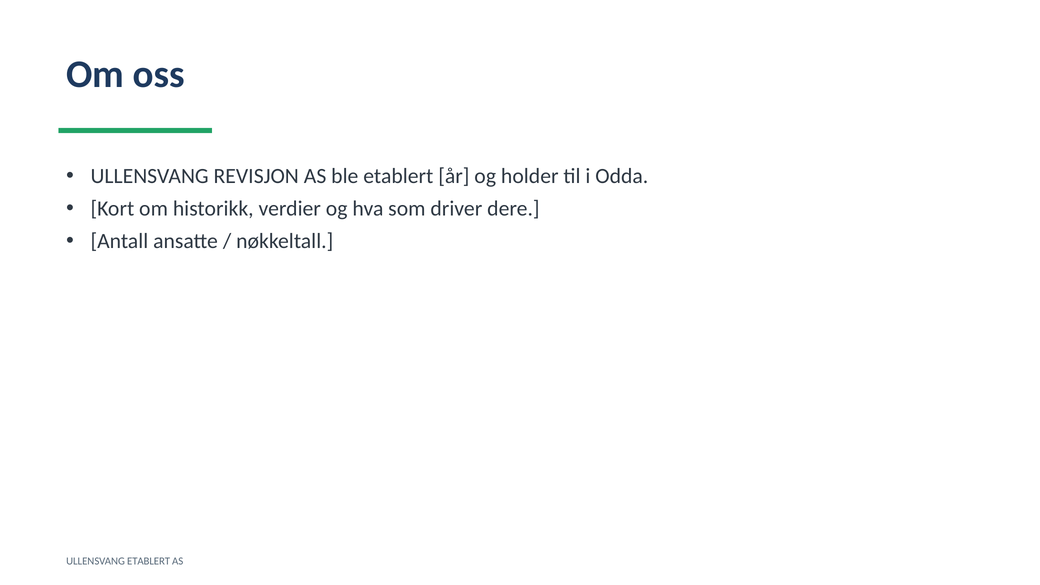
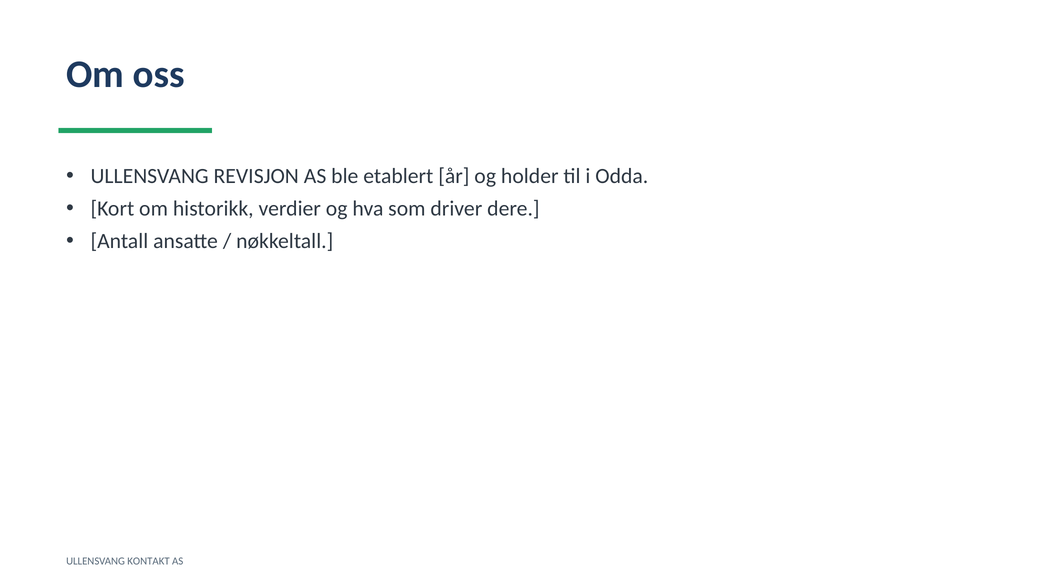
ULLENSVANG ETABLERT: ETABLERT -> KONTAKT
